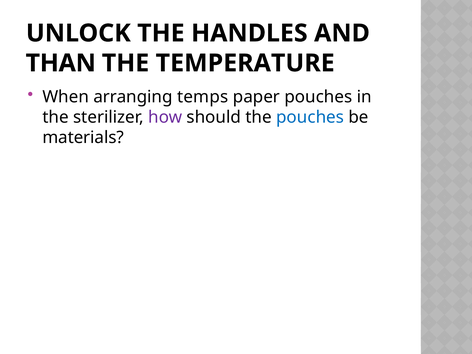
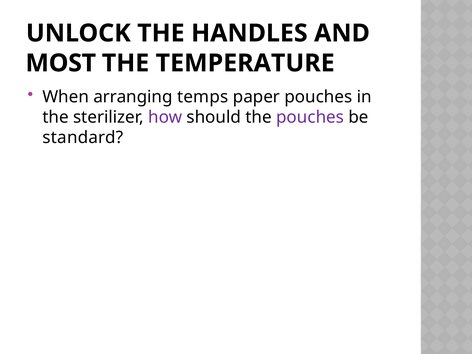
THAN: THAN -> MOST
pouches at (310, 117) colour: blue -> purple
materials: materials -> standard
